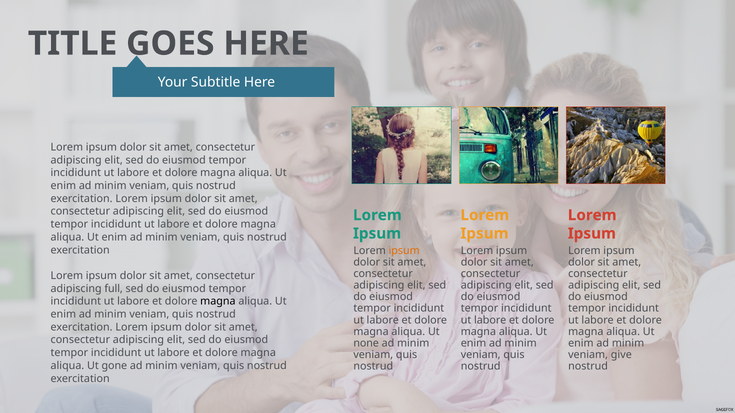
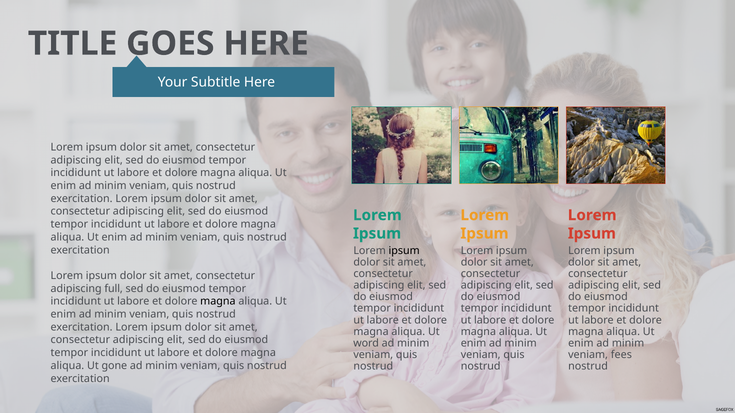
ipsum at (404, 251) colour: orange -> black
none: none -> word
give: give -> fees
